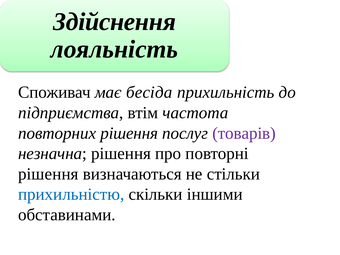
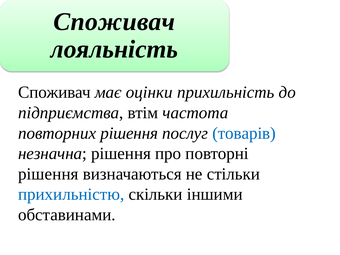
Здійснення at (115, 22): Здійснення -> Споживач
бесіда: бесіда -> оцінки
товарів colour: purple -> blue
